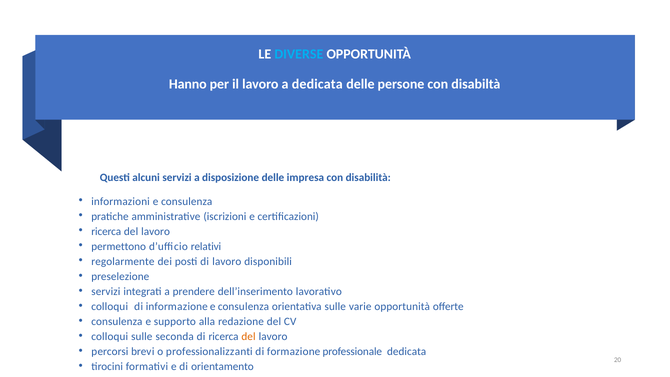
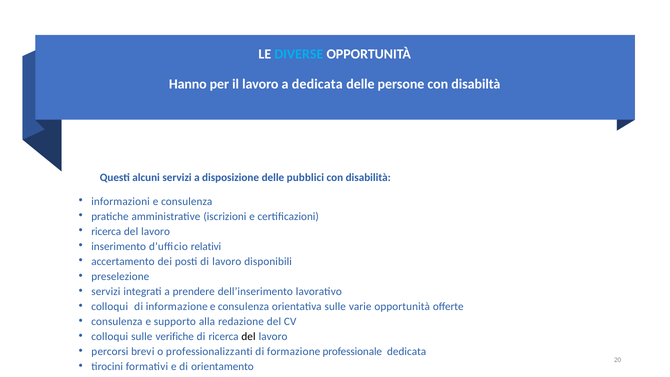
impresa: impresa -> pubblici
permettono: permettono -> inserimento
regolarmente: regolarmente -> accertamento
seconda: seconda -> verifiche
del at (248, 336) colour: orange -> black
